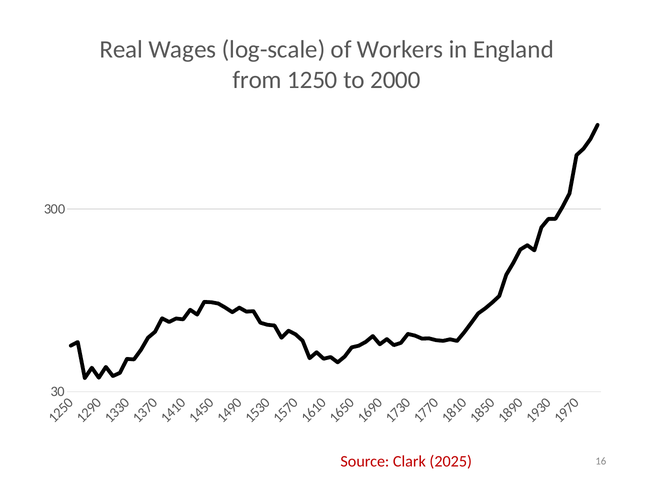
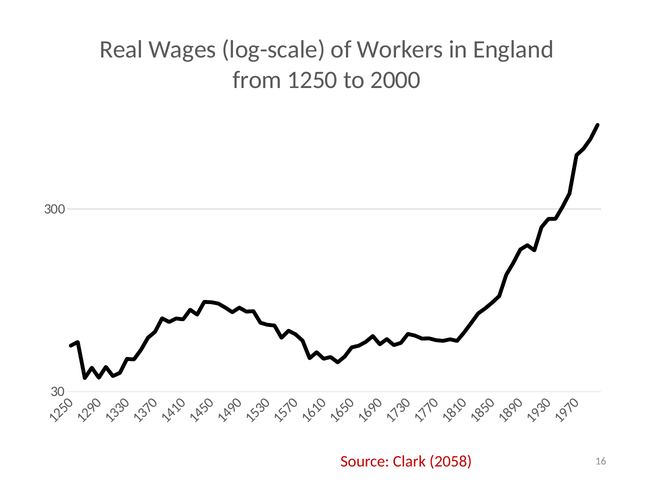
2025: 2025 -> 2058
